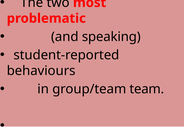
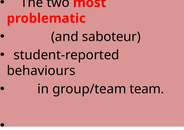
speaking: speaking -> saboteur
